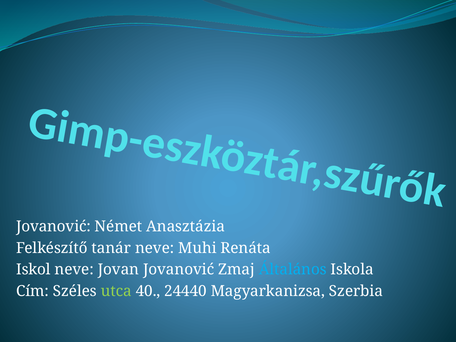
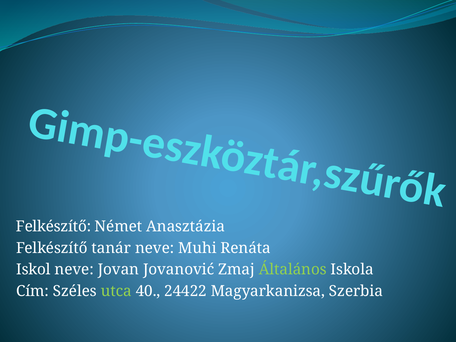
Jovanović at (53, 227): Jovanović -> Felkészítő
Általános colour: light blue -> light green
24440: 24440 -> 24422
